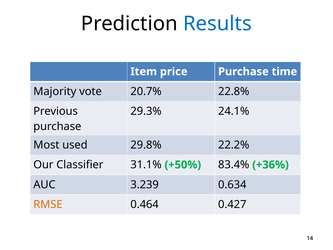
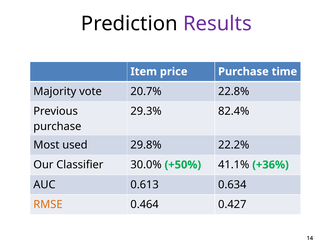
Results colour: blue -> purple
24.1%: 24.1% -> 82.4%
31.1%: 31.1% -> 30.0%
83.4%: 83.4% -> 41.1%
3.239: 3.239 -> 0.613
